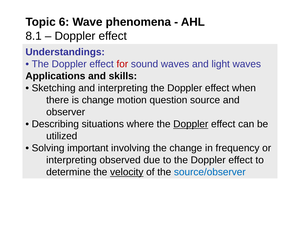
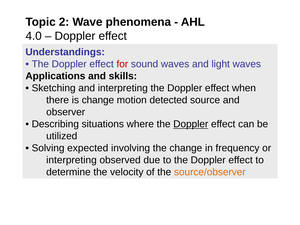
6: 6 -> 2
8.1: 8.1 -> 4.0
question: question -> detected
important: important -> expected
velocity underline: present -> none
source/observer colour: blue -> orange
